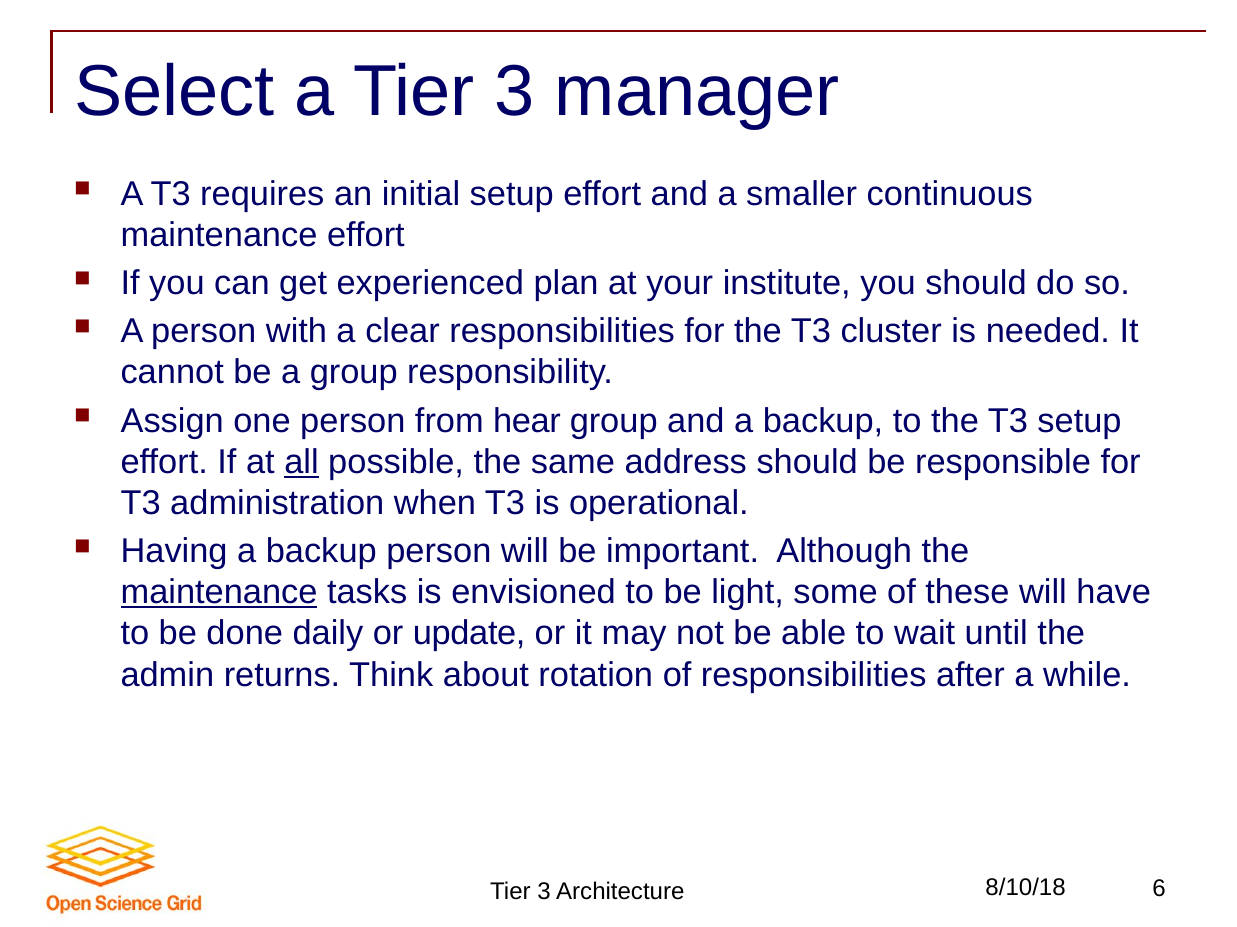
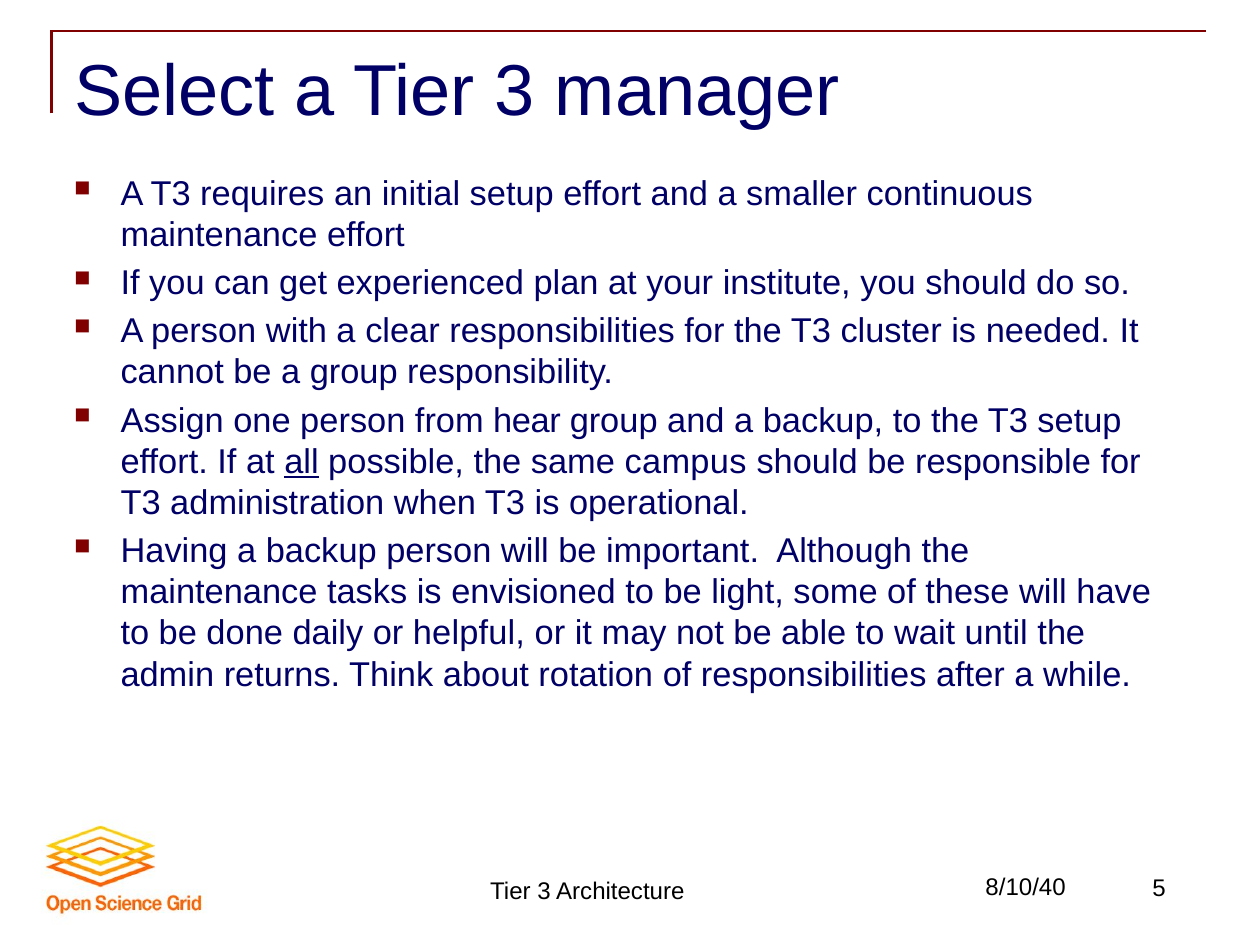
address: address -> campus
maintenance at (219, 593) underline: present -> none
update: update -> helpful
8/10/18: 8/10/18 -> 8/10/40
6: 6 -> 5
